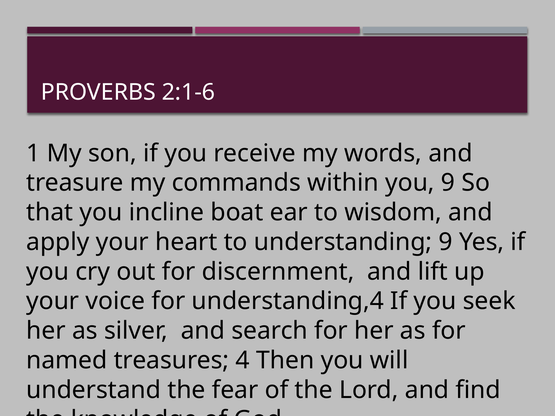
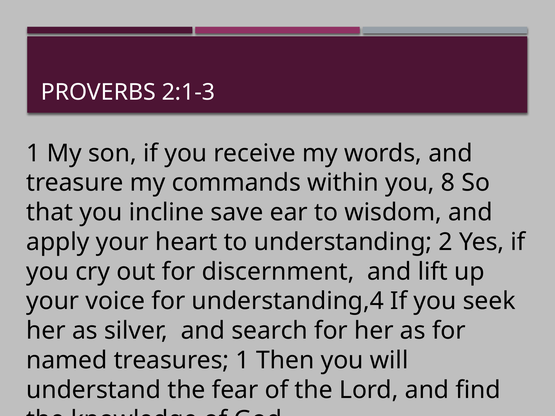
2:1-6: 2:1-6 -> 2:1-3
you 9: 9 -> 8
boat: boat -> save
understanding 9: 9 -> 2
treasures 4: 4 -> 1
